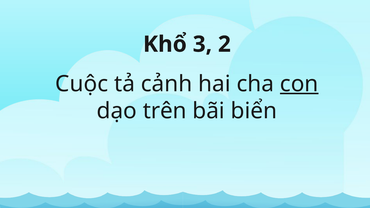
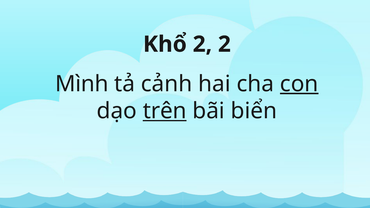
Khổ 3: 3 -> 2
Cuộc: Cuộc -> Mình
trên underline: none -> present
